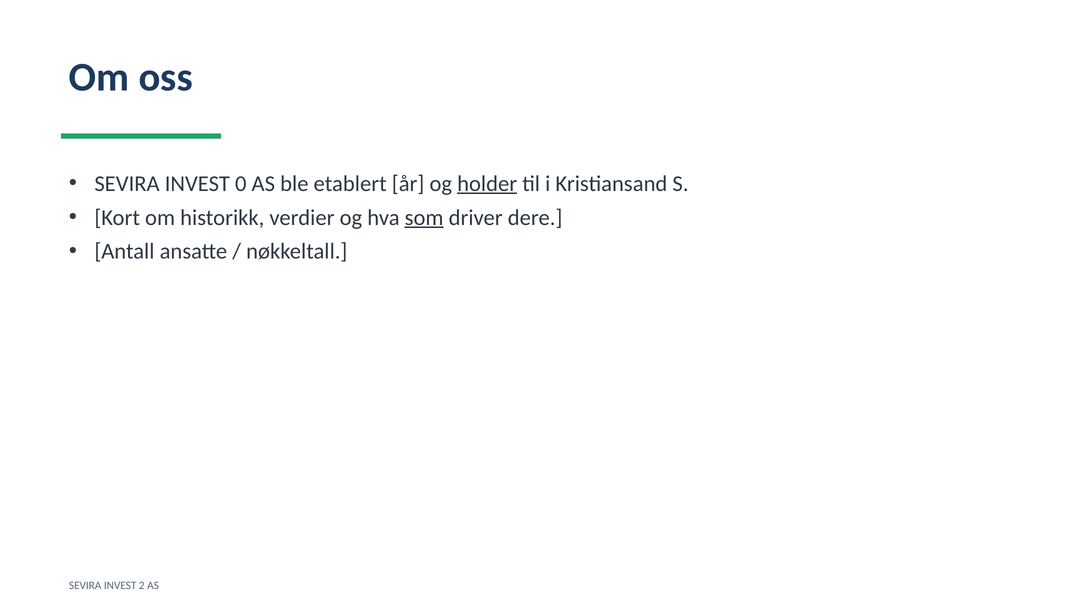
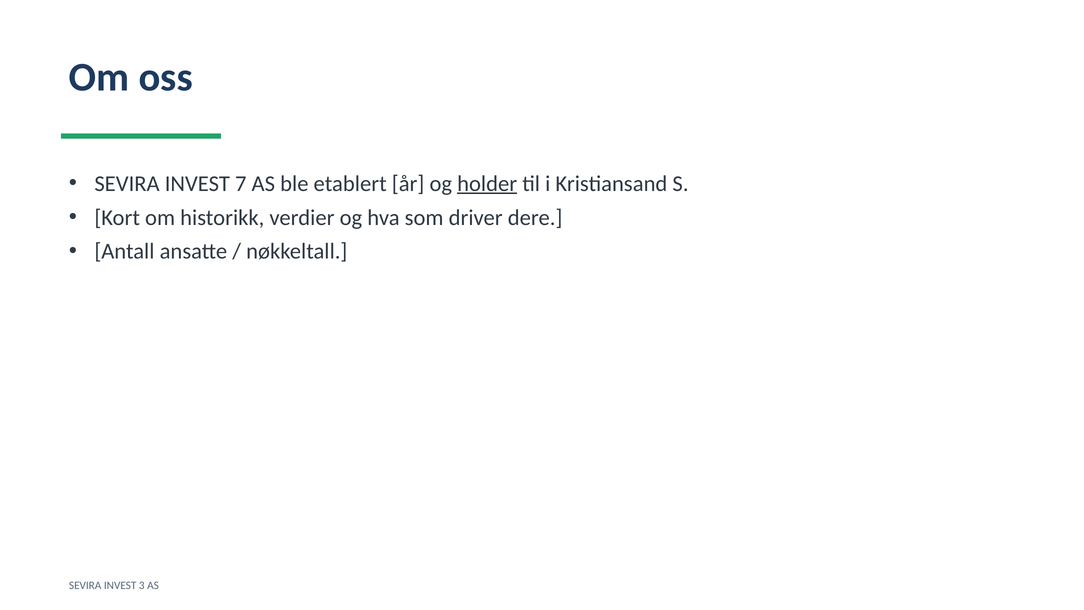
0: 0 -> 7
som underline: present -> none
2: 2 -> 3
